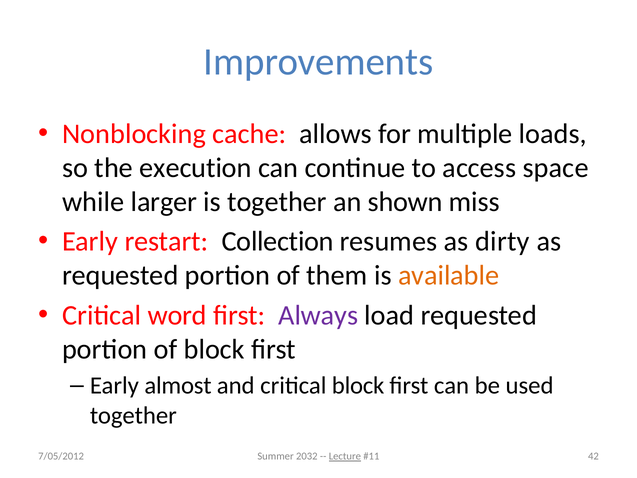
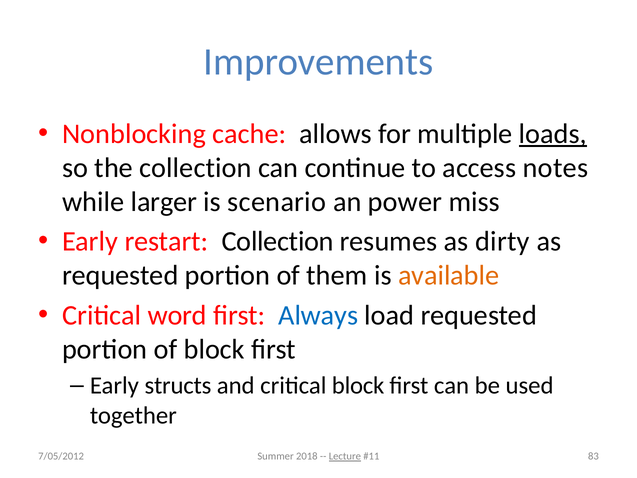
loads underline: none -> present
the execution: execution -> collection
space: space -> notes
is together: together -> scenario
shown: shown -> power
Always colour: purple -> blue
almost: almost -> structs
2032: 2032 -> 2018
42: 42 -> 83
